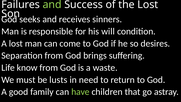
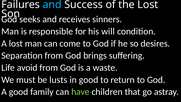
and at (52, 5) colour: light green -> light blue
know: know -> avoid
in need: need -> good
